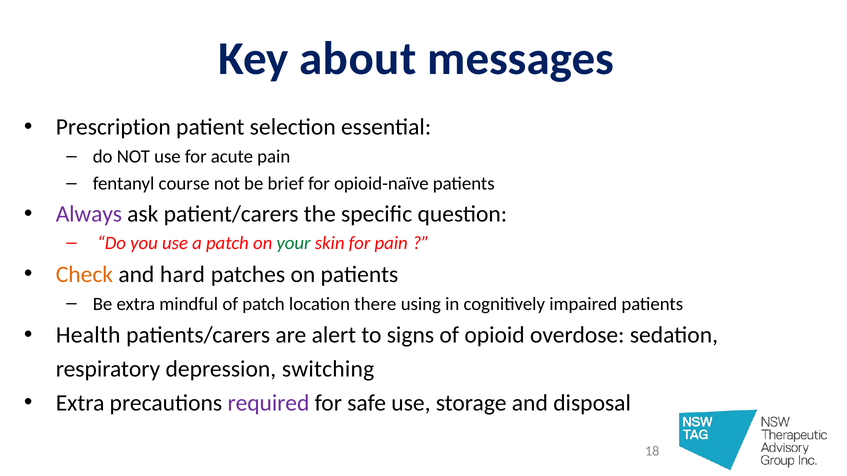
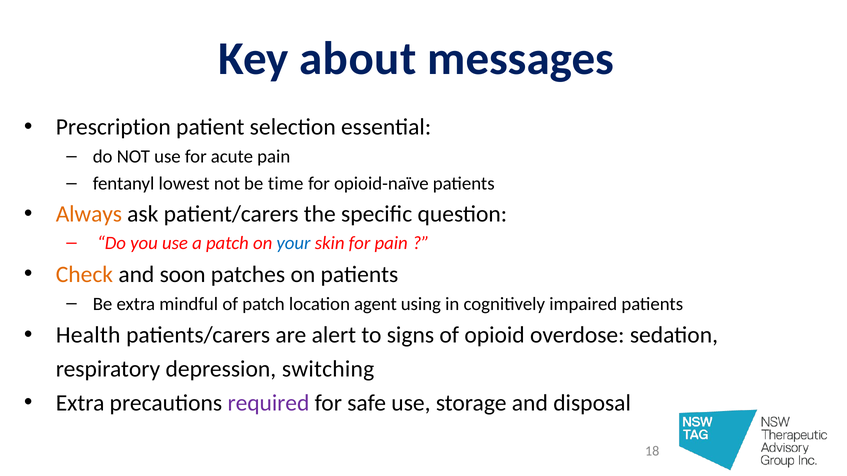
course: course -> lowest
brief: brief -> time
Always colour: purple -> orange
your colour: green -> blue
hard: hard -> soon
there: there -> agent
